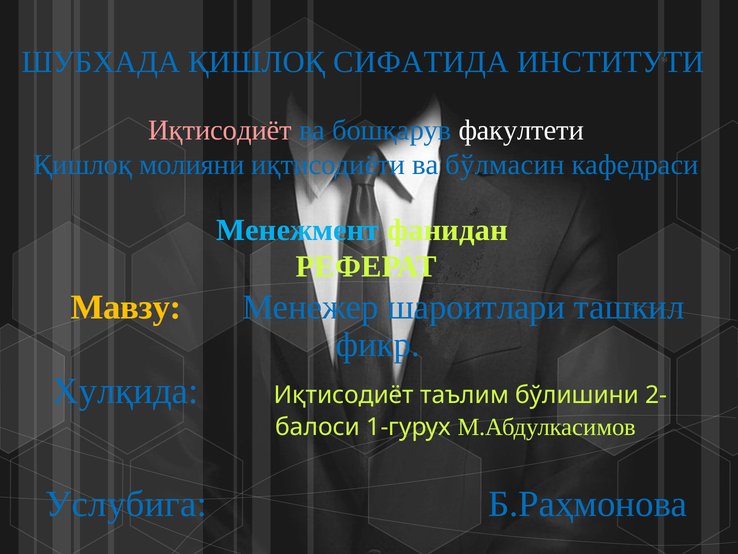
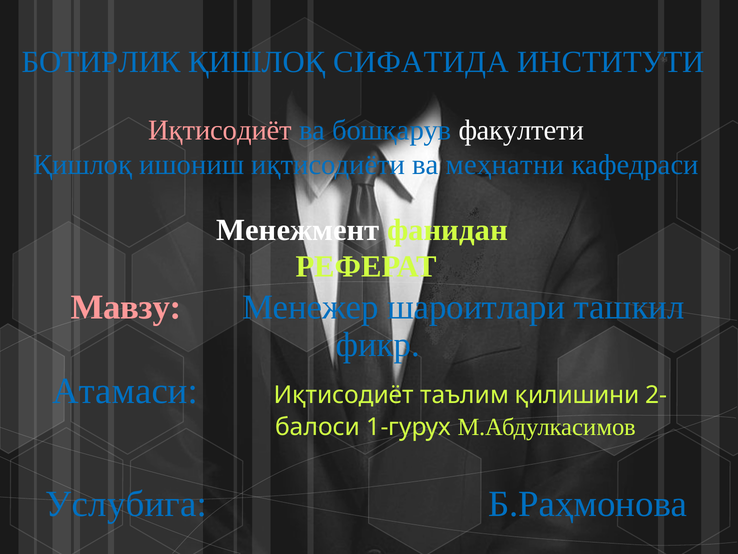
ШУБХАДА: ШУБХАДА -> БОТИРЛИК
молияни: молияни -> ишониш
бўлмасин: бўлмасин -> меҳнатни
Менежмент colour: light blue -> white
Мавзу colour: yellow -> pink
Хулқида: Хулқида -> Атамаси
бўлишини: бўлишини -> қилишини
